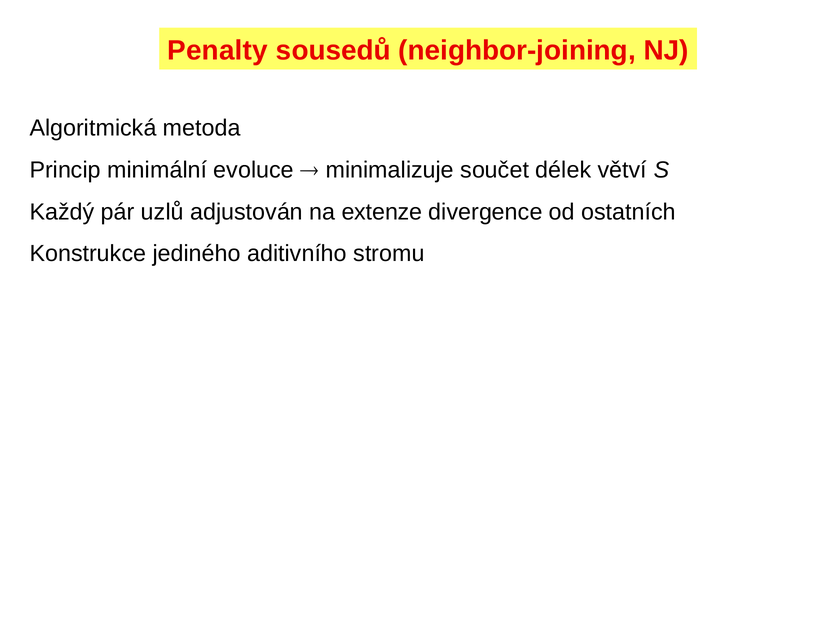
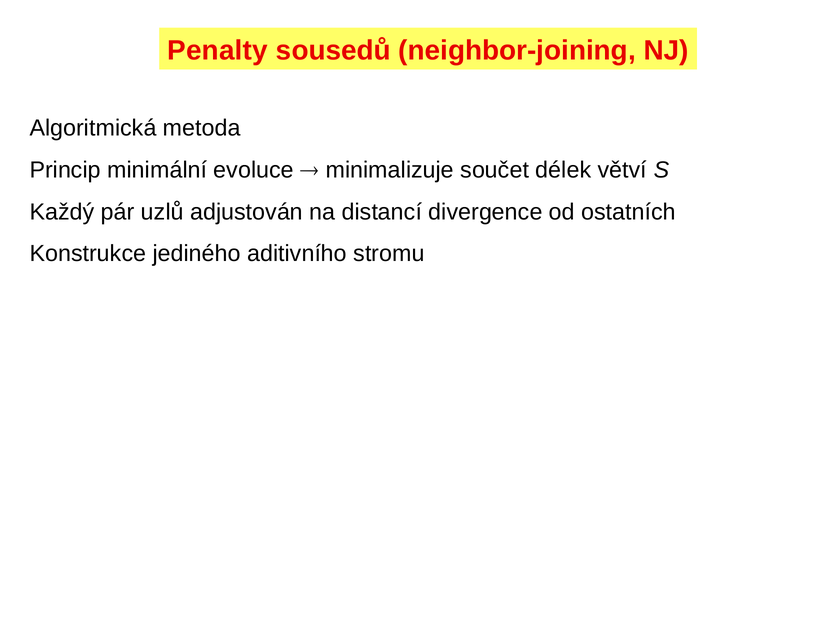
extenze: extenze -> distancí
